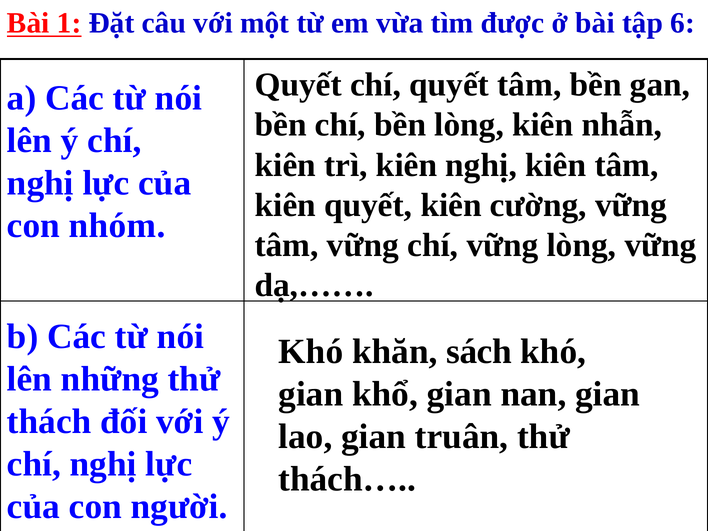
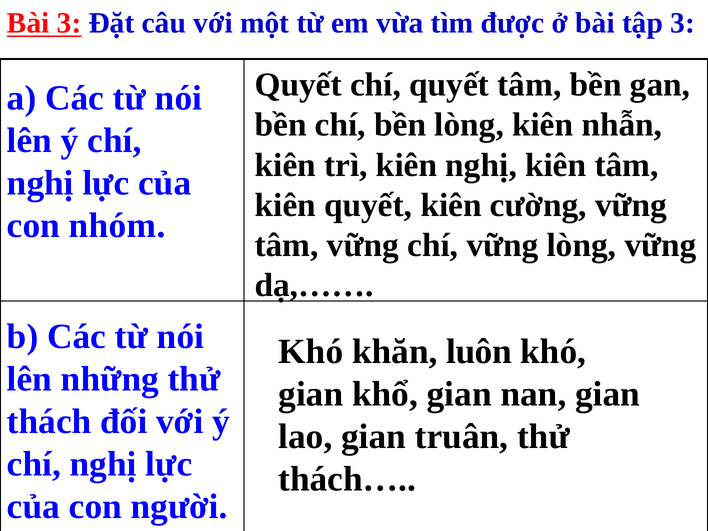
Bài 1: 1 -> 3
tập 6: 6 -> 3
sách: sách -> luôn
